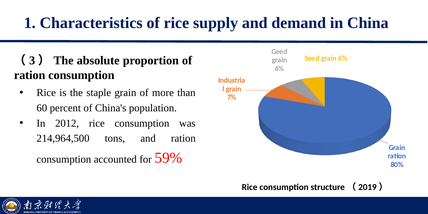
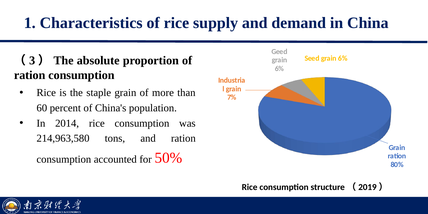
2012: 2012 -> 2014
214,964,500: 214,964,500 -> 214,963,580
59%: 59% -> 50%
